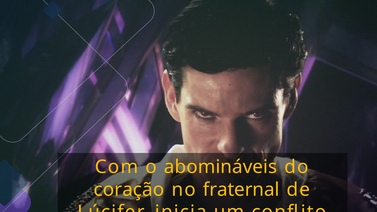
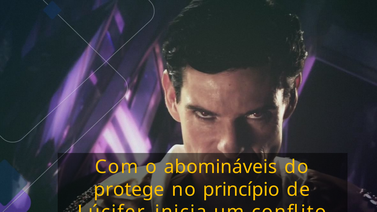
coração: coração -> protege
fraternal: fraternal -> princípio
